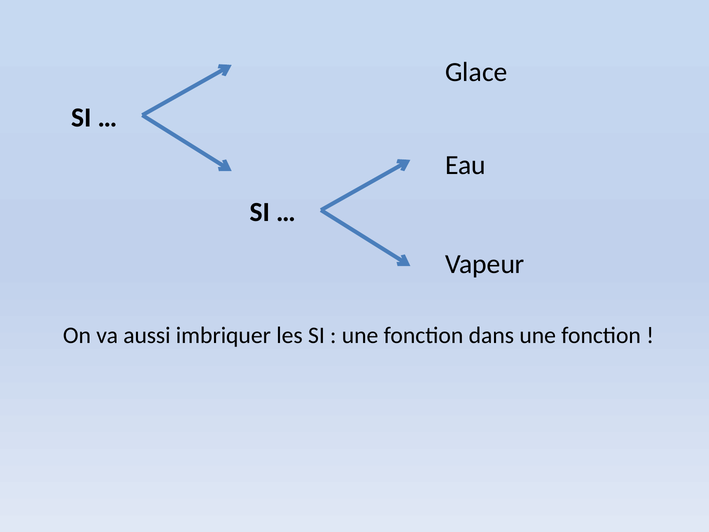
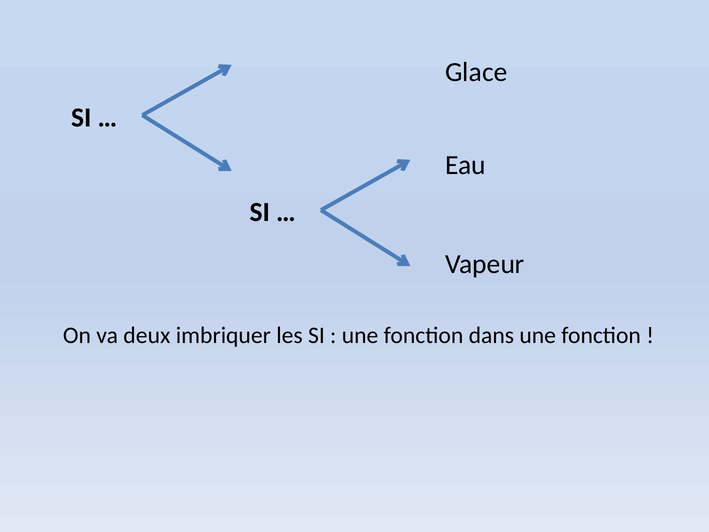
aussi: aussi -> deux
